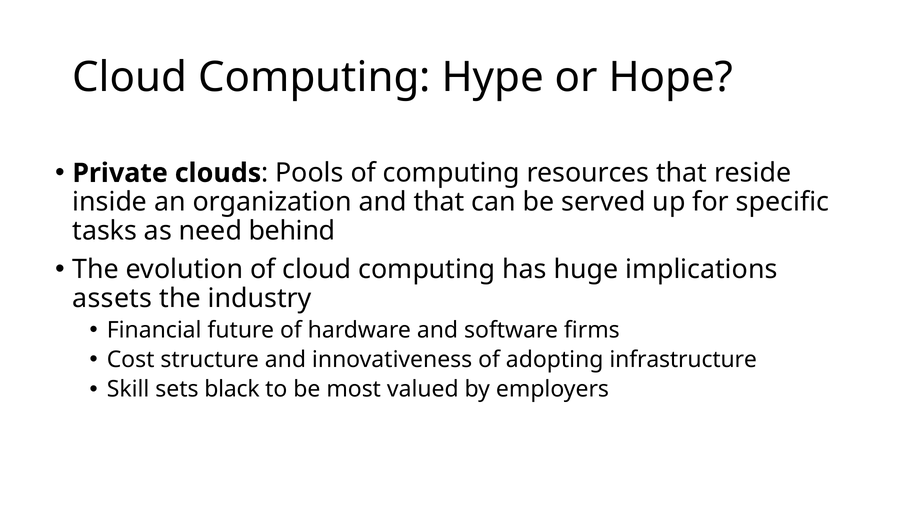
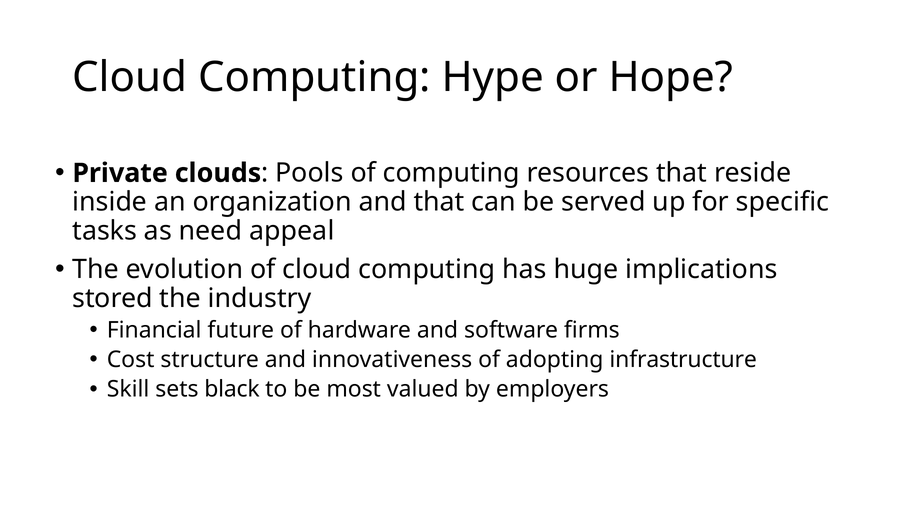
behind: behind -> appeal
assets: assets -> stored
